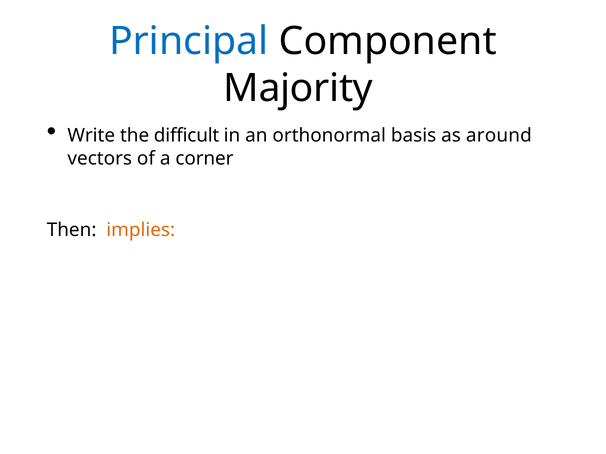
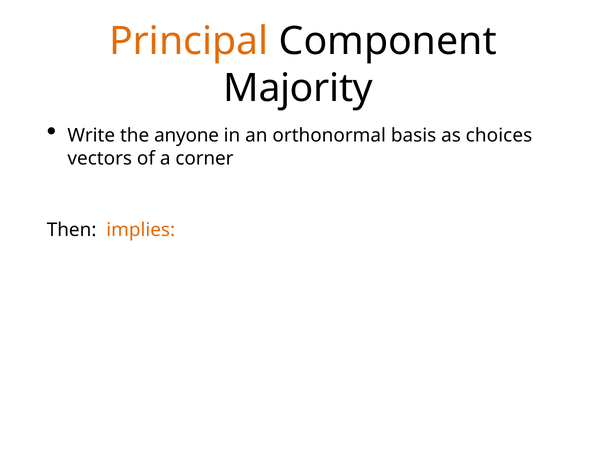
Principal colour: blue -> orange
difficult: difficult -> anyone
around: around -> choices
